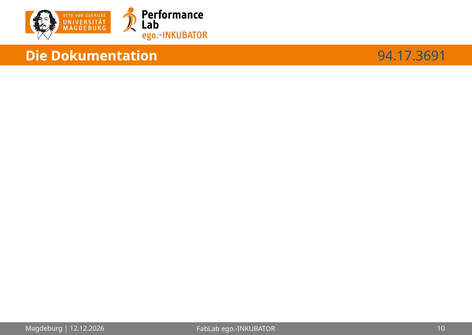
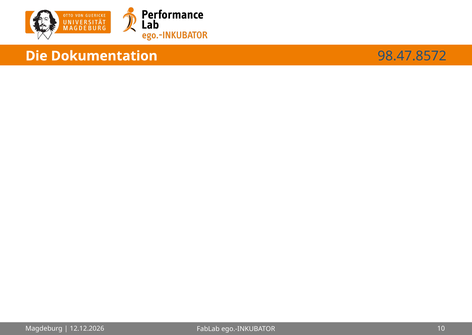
94.17.3691: 94.17.3691 -> 98.47.8572
